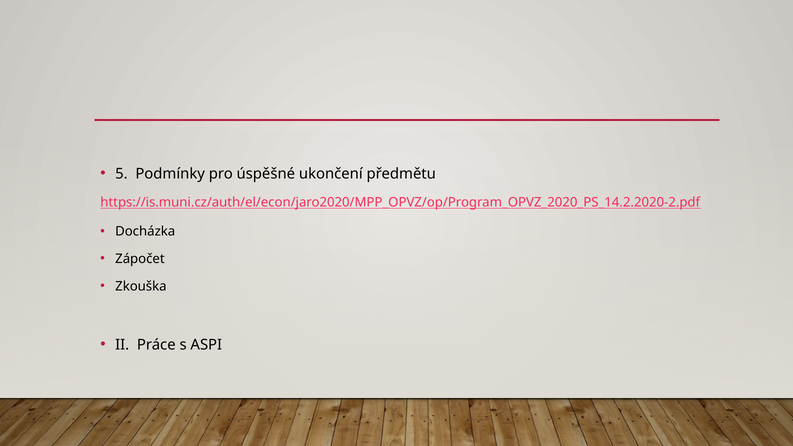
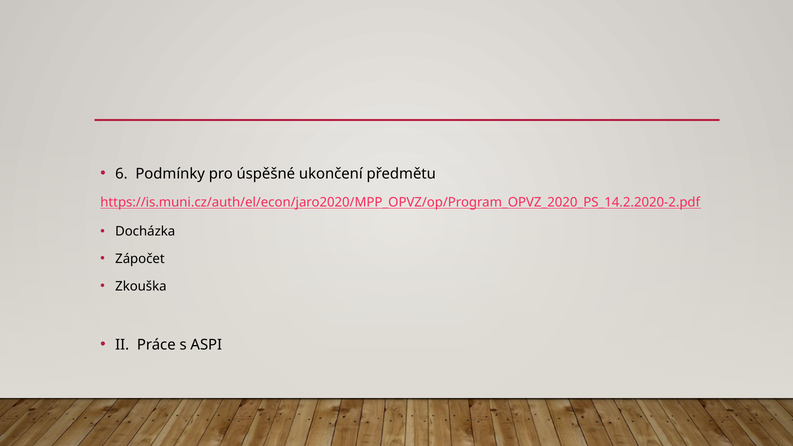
5: 5 -> 6
